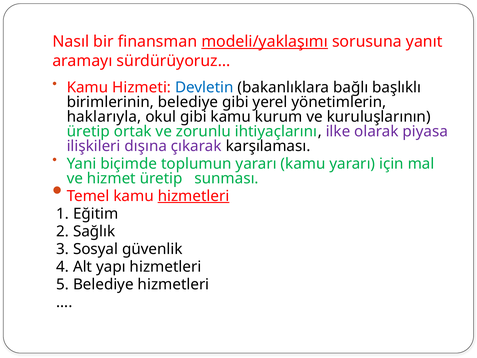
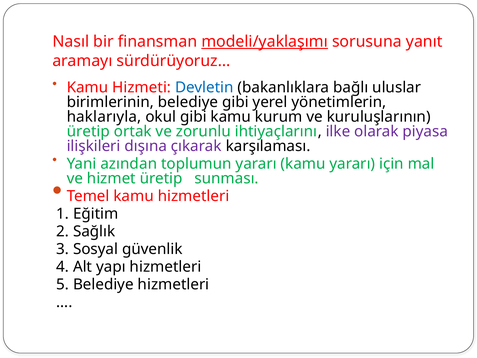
başlıklı: başlıklı -> uluslar
biçimde: biçimde -> azından
hizmetleri at (194, 196) underline: present -> none
